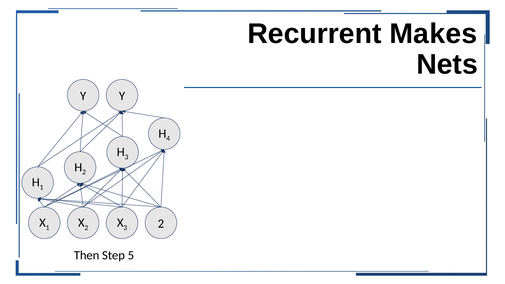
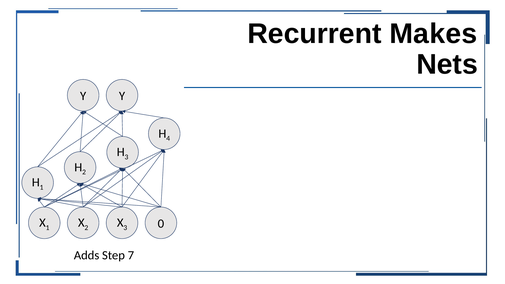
2 at (161, 224): 2 -> 0
Then: Then -> Adds
5: 5 -> 7
